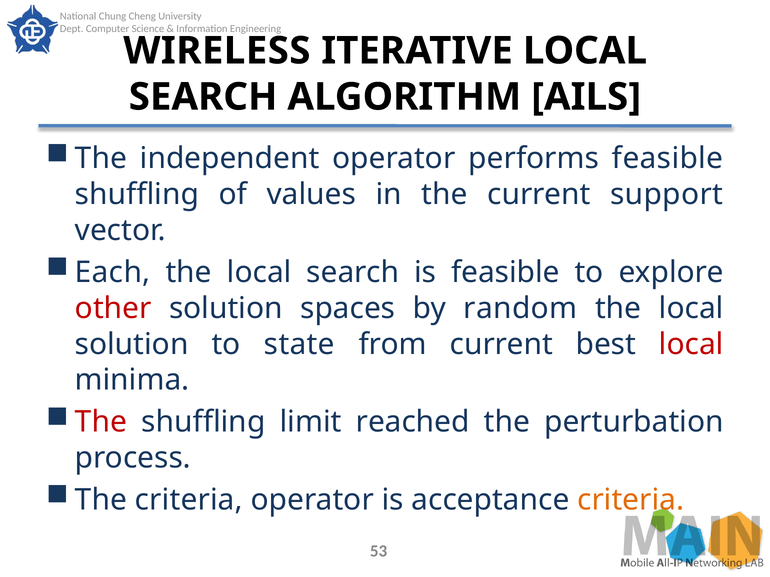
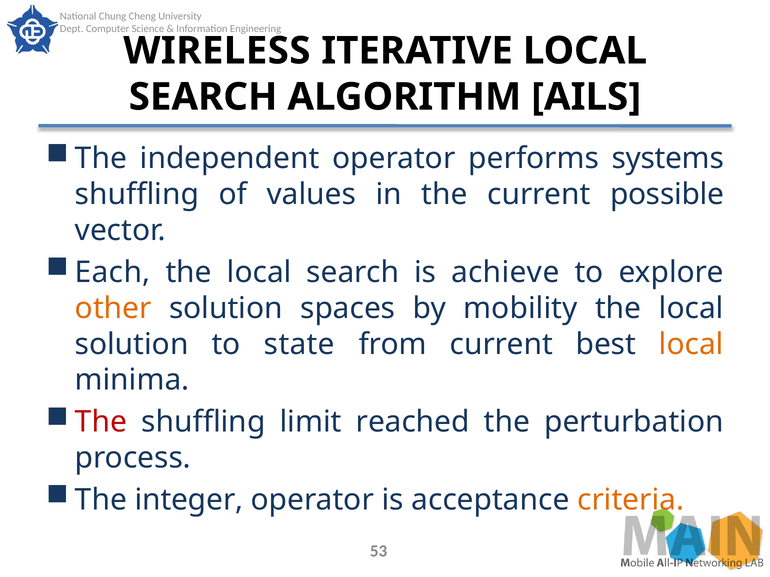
performs feasible: feasible -> systems
support: support -> possible
is feasible: feasible -> achieve
other colour: red -> orange
random: random -> mobility
local at (691, 344) colour: red -> orange
The criteria: criteria -> integer
